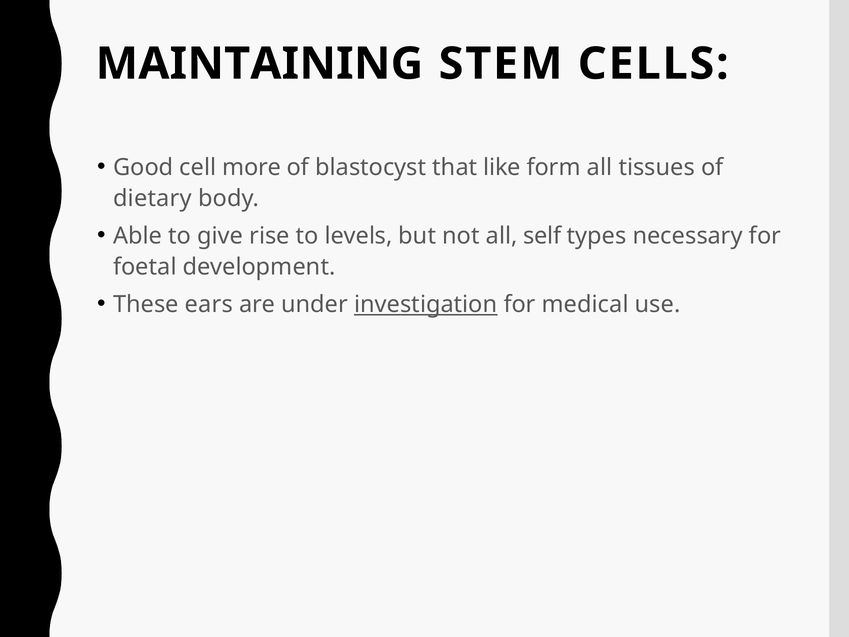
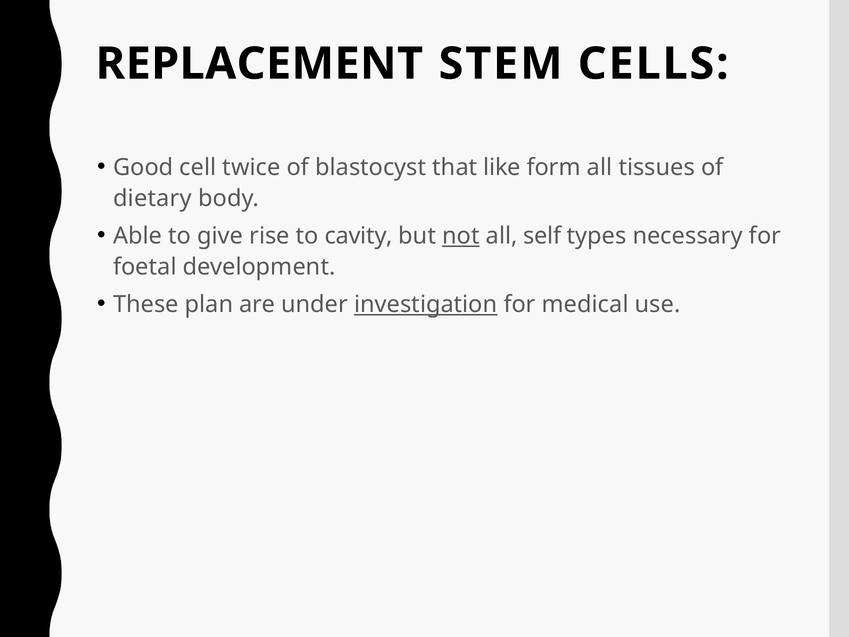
MAINTAINING: MAINTAINING -> REPLACEMENT
more: more -> twice
levels: levels -> cavity
not underline: none -> present
ears: ears -> plan
